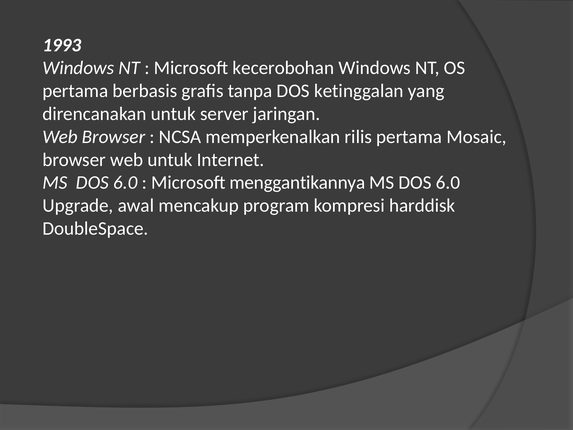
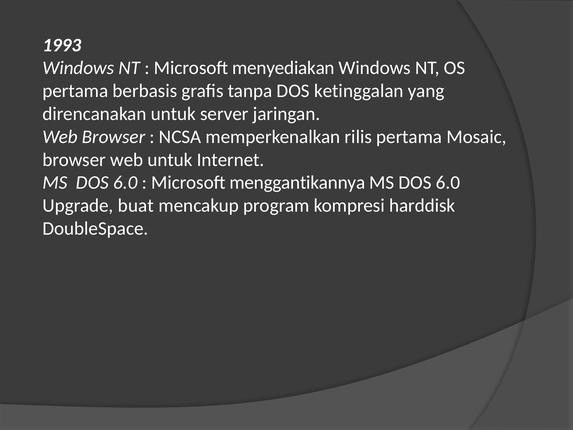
kecerobohan: kecerobohan -> menyediakan
awal: awal -> buat
